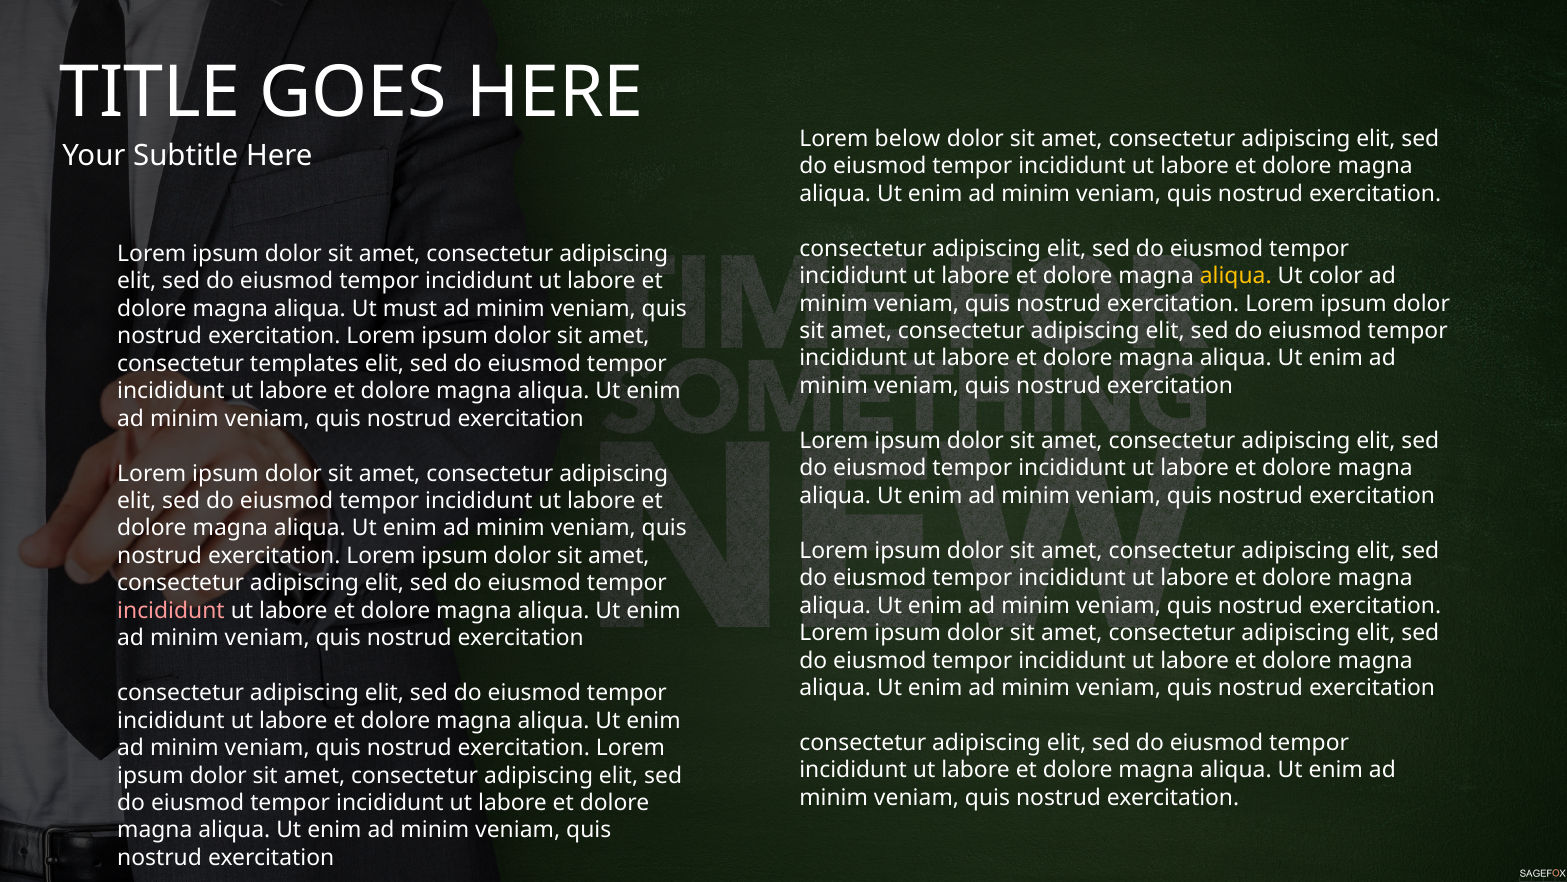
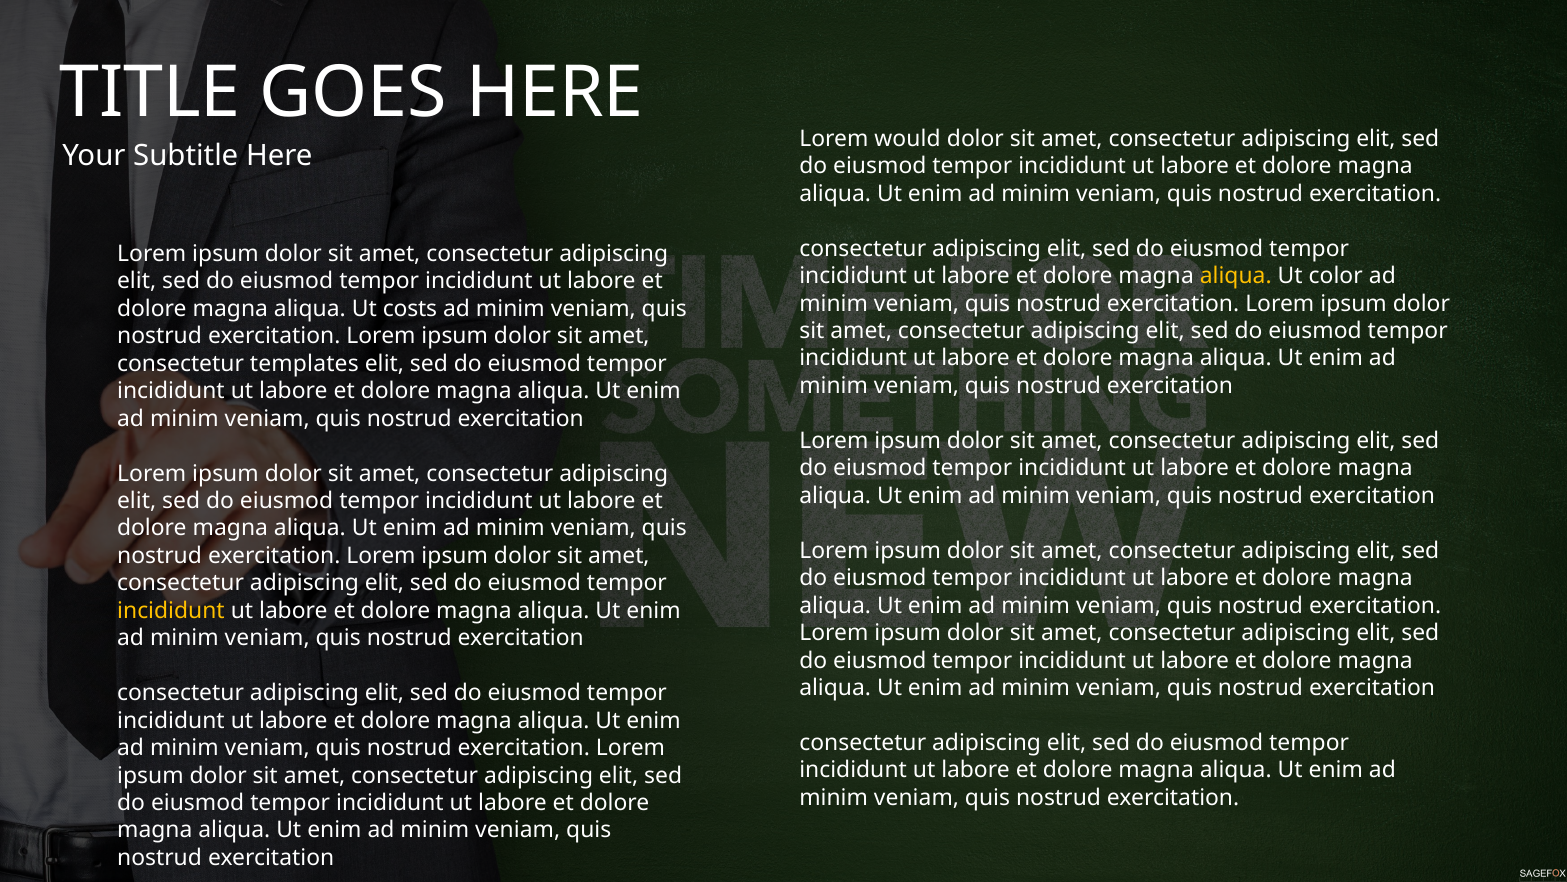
below: below -> would
must: must -> costs
incididunt at (171, 610) colour: pink -> yellow
